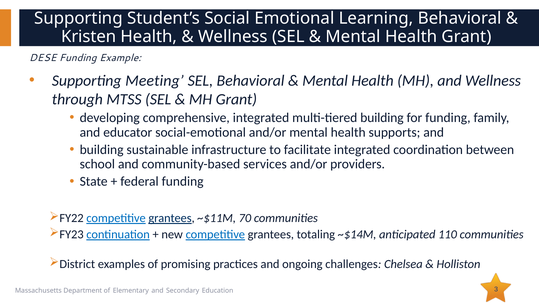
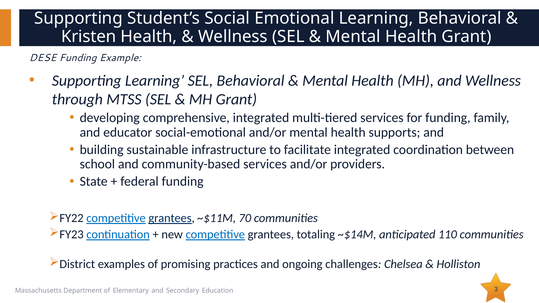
Supporting Meeting: Meeting -> Learning
multi-tiered building: building -> services
